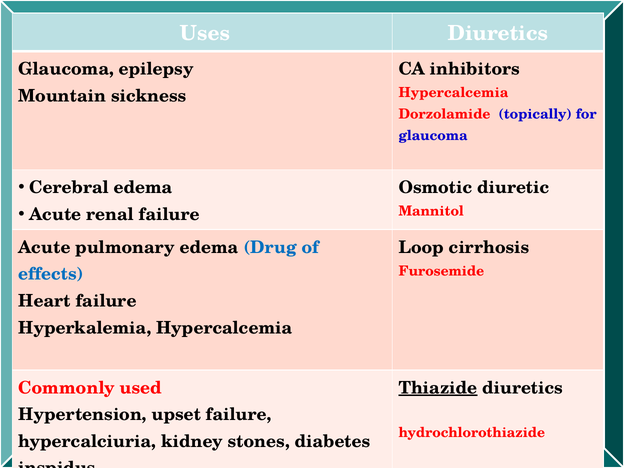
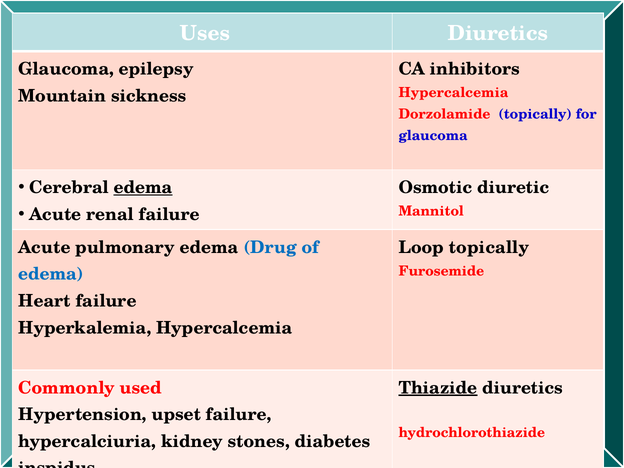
edema at (143, 187) underline: none -> present
Loop cirrhosis: cirrhosis -> topically
effects at (51, 274): effects -> edema
